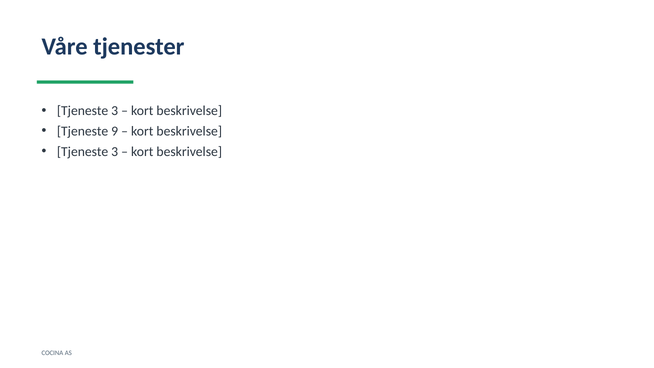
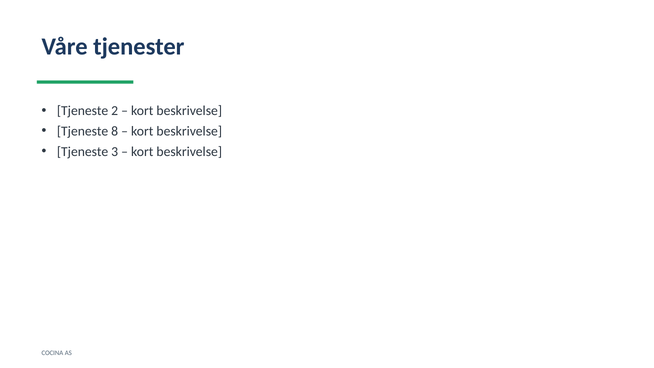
3 at (115, 111): 3 -> 2
9: 9 -> 8
